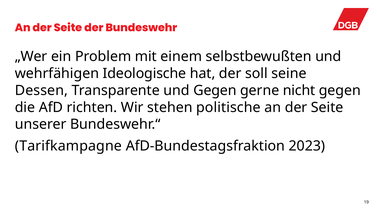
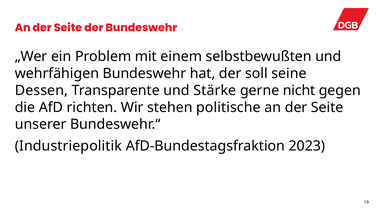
wehrfähigen Ideologische: Ideologische -> Bundeswehr
und Gegen: Gegen -> Stärke
Tarifkampagne: Tarifkampagne -> Industriepolitik
